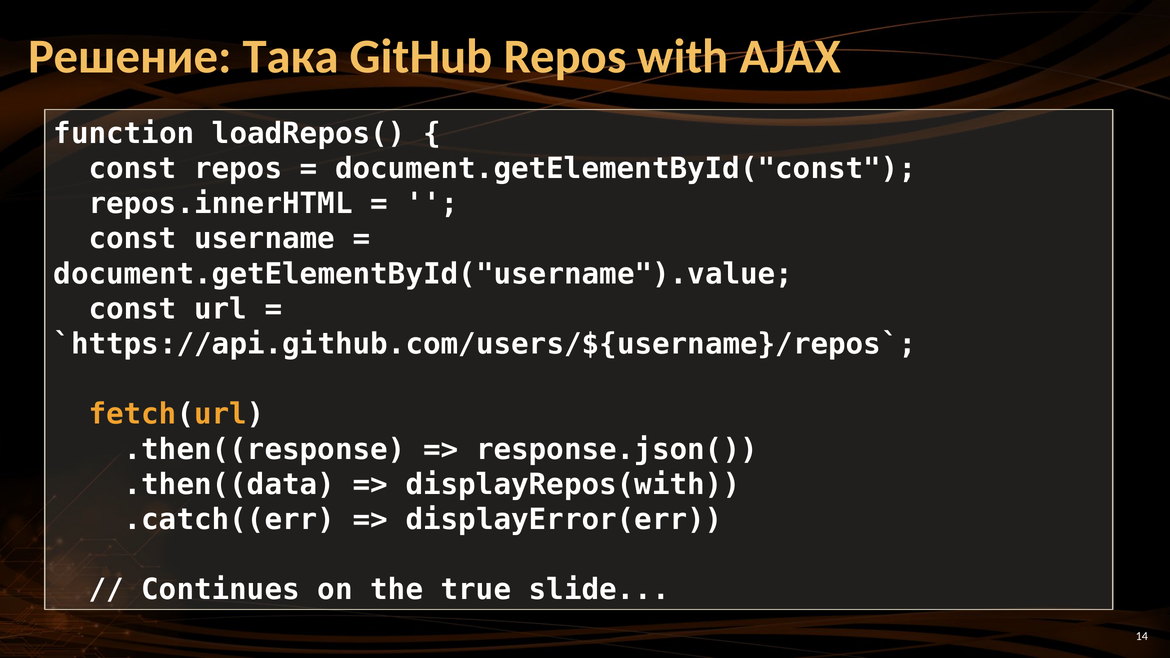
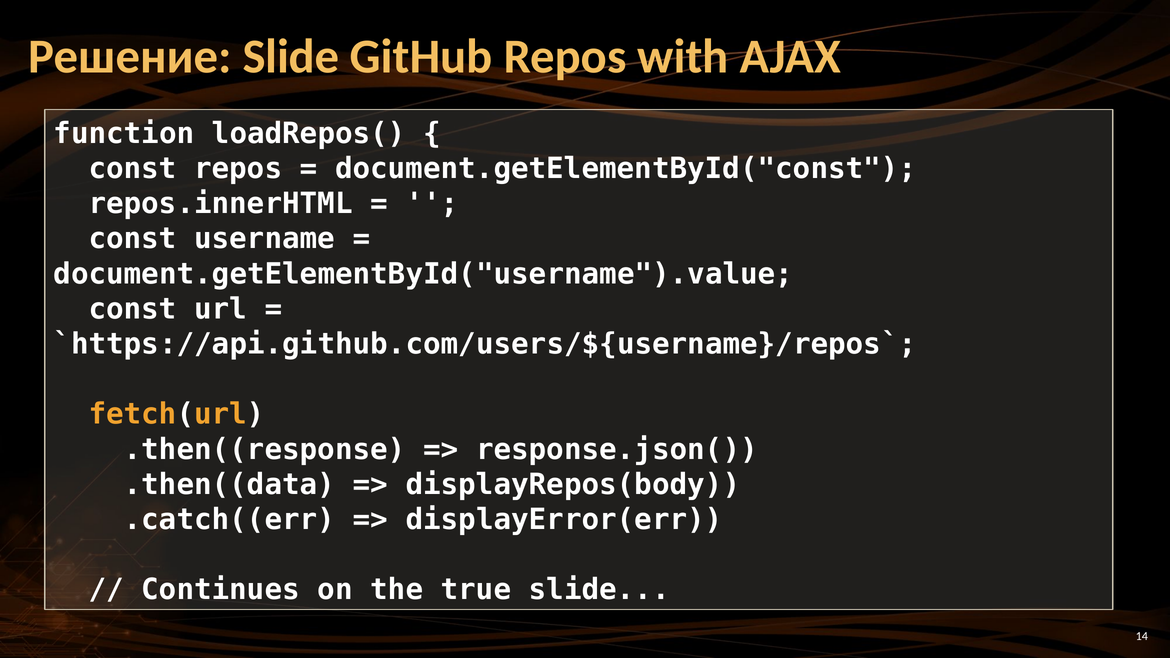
Решение Така: Така -> Slide
displayRepos(with: displayRepos(with -> displayRepos(body
